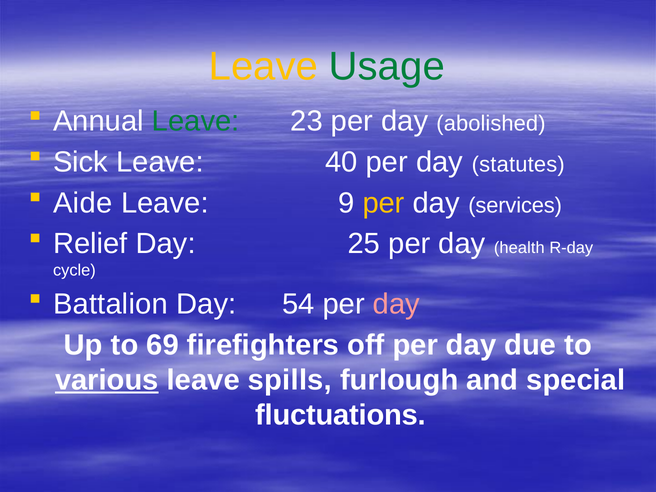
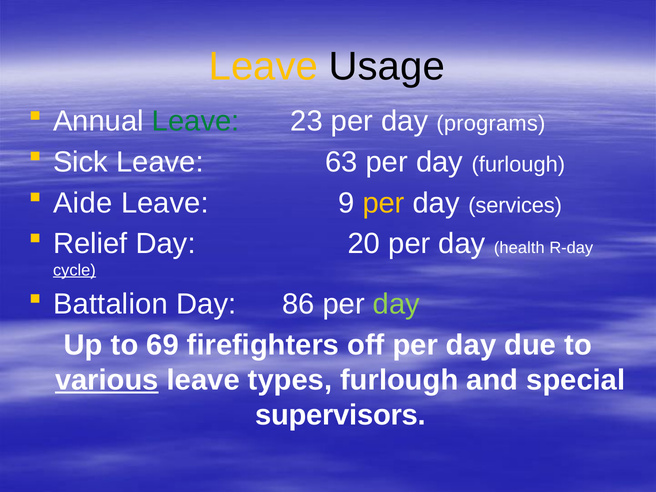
Usage colour: green -> black
abolished: abolished -> programs
40: 40 -> 63
day statutes: statutes -> furlough
25: 25 -> 20
cycle underline: none -> present
54: 54 -> 86
day at (396, 304) colour: pink -> light green
spills: spills -> types
fluctuations: fluctuations -> supervisors
